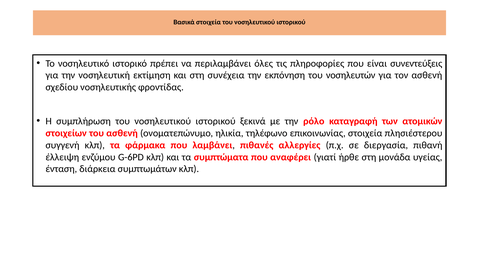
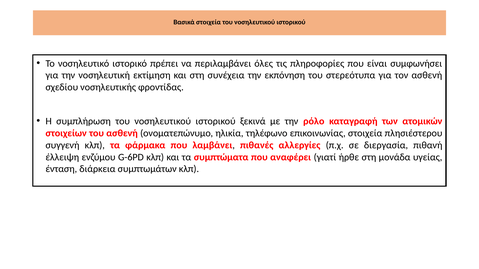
συνεντεύξεις: συνεντεύξεις -> συμφωνήσει
νοσηλευτών: νοσηλευτών -> στερεότυπα
